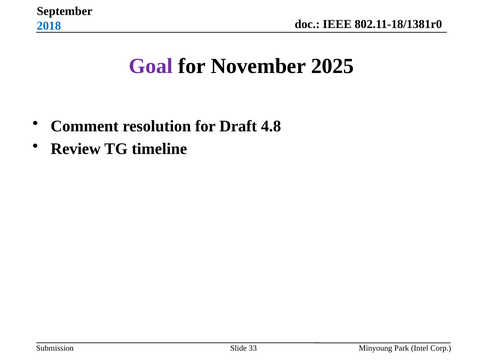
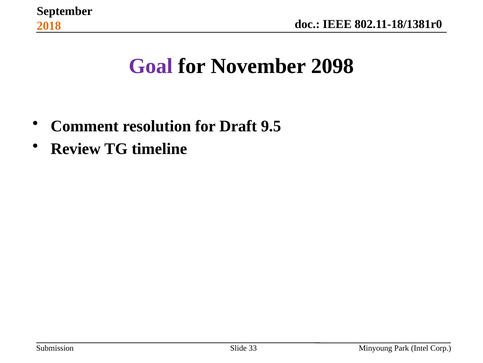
2018 colour: blue -> orange
2025: 2025 -> 2098
4.8: 4.8 -> 9.5
